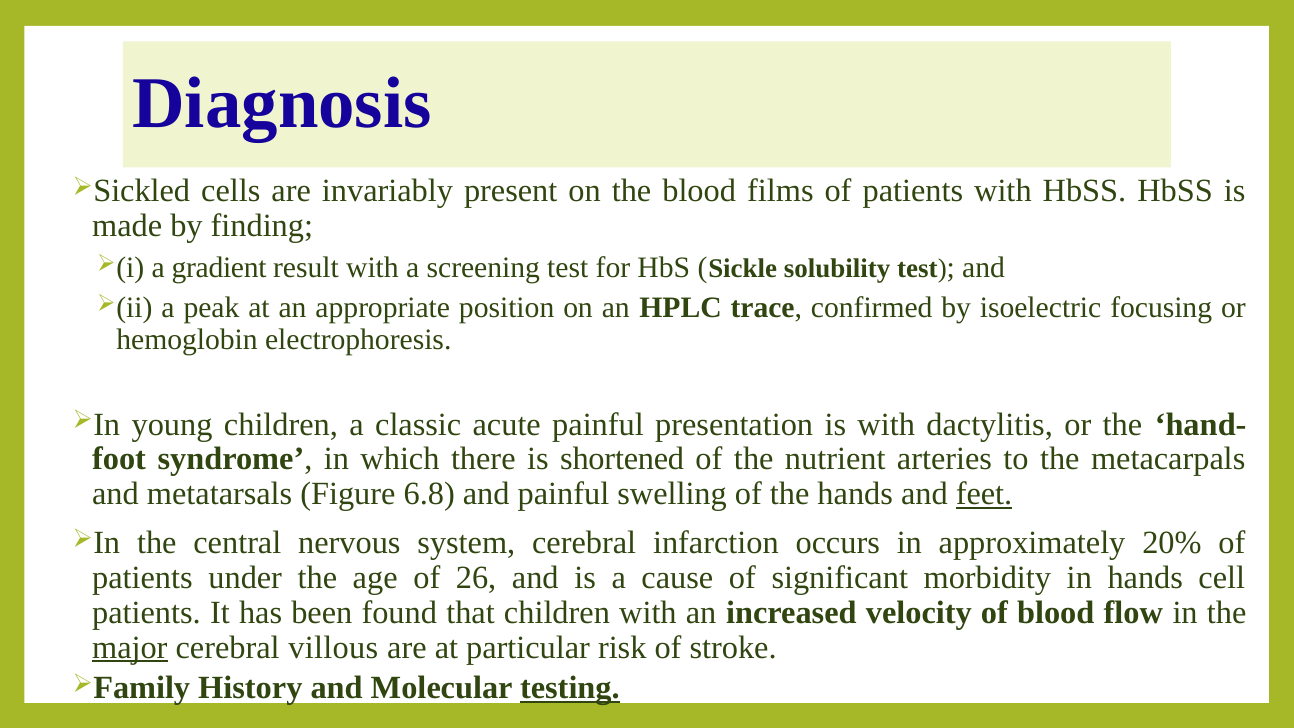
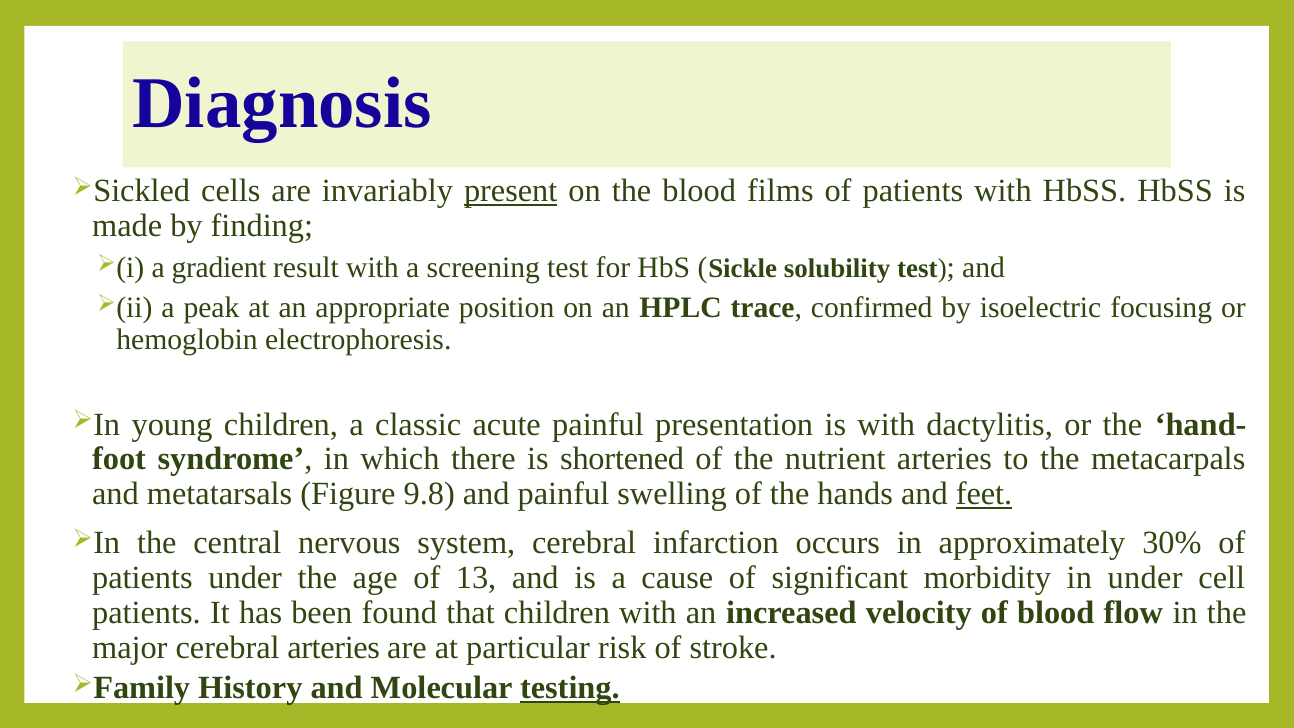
present underline: none -> present
6.8: 6.8 -> 9.8
20%: 20% -> 30%
26: 26 -> 13
in hands: hands -> under
major underline: present -> none
cerebral villous: villous -> arteries
